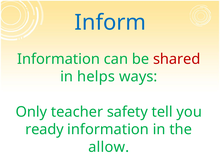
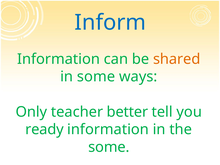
shared colour: red -> orange
in helps: helps -> some
safety: safety -> better
allow at (109, 147): allow -> some
